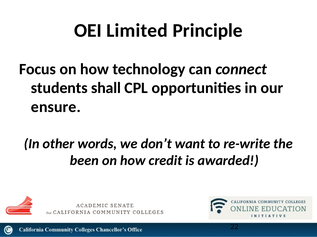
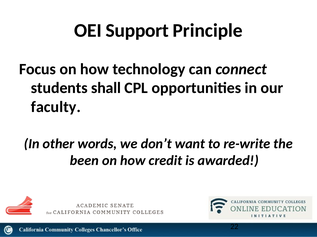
Limited: Limited -> Support
ensure: ensure -> faculty
